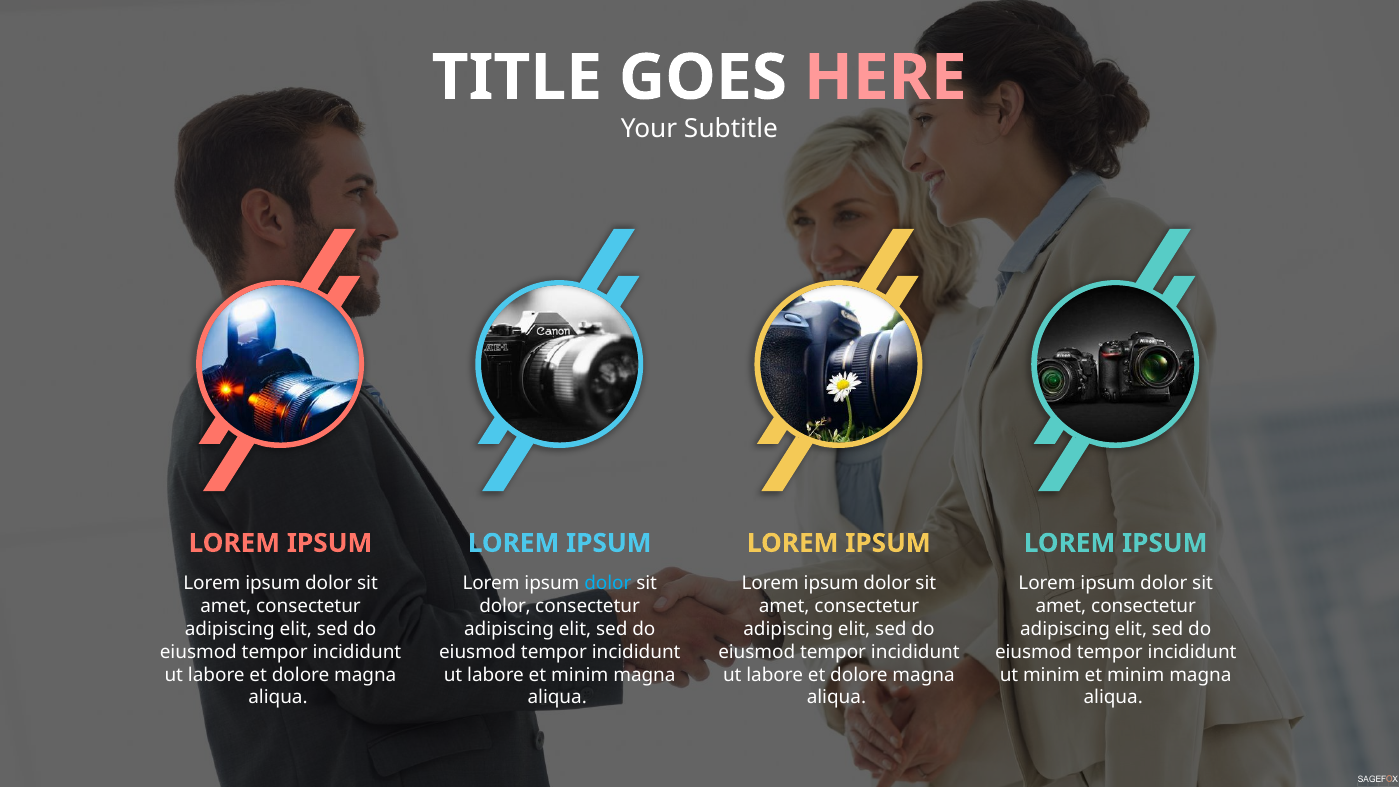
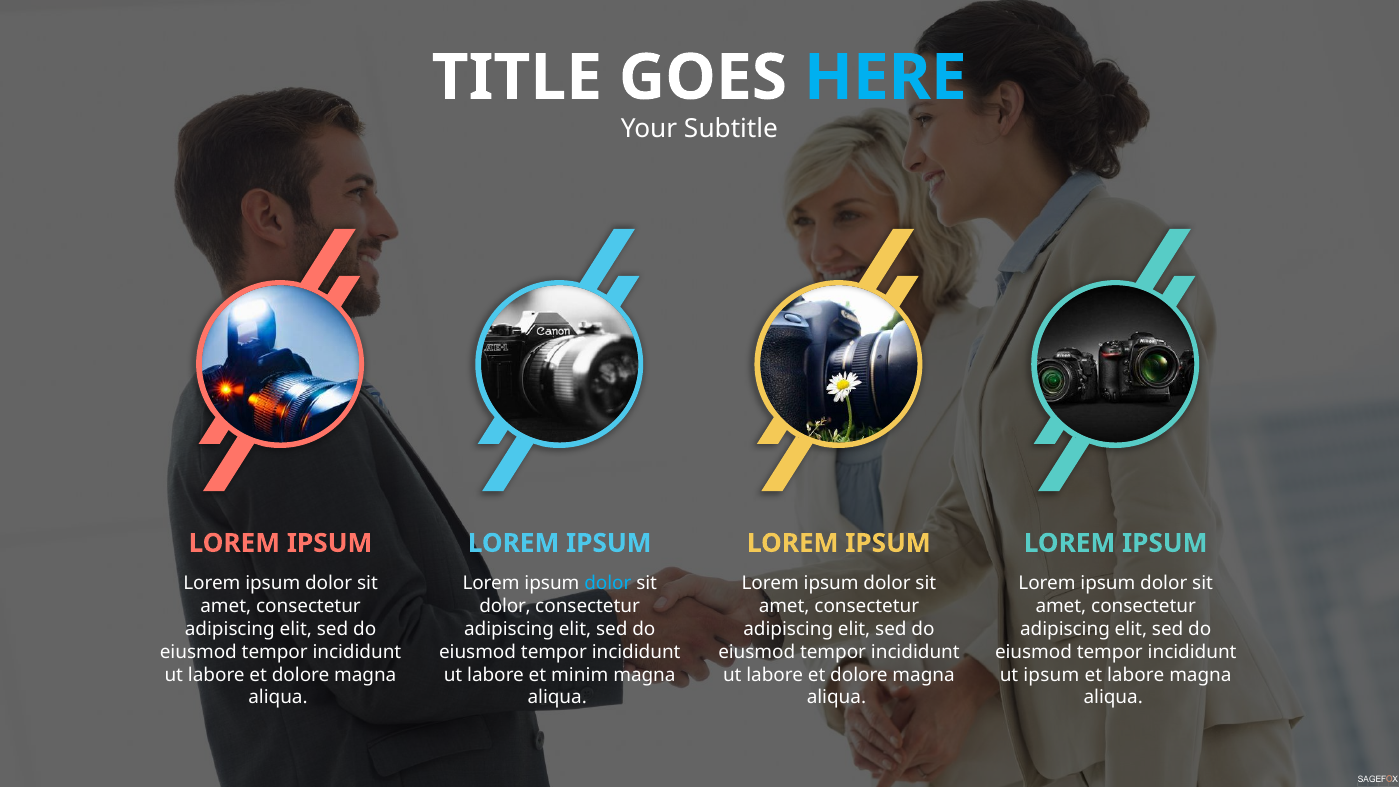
HERE colour: pink -> light blue
ut minim: minim -> ipsum
minim at (1136, 675): minim -> labore
